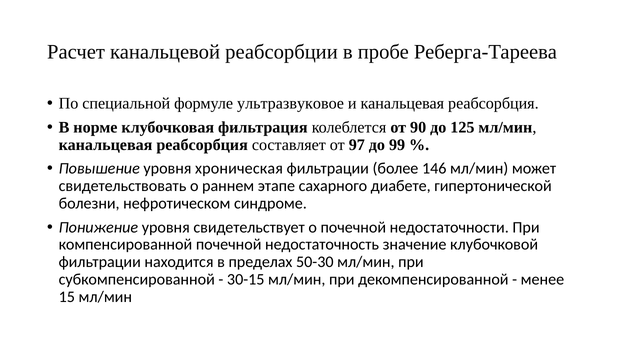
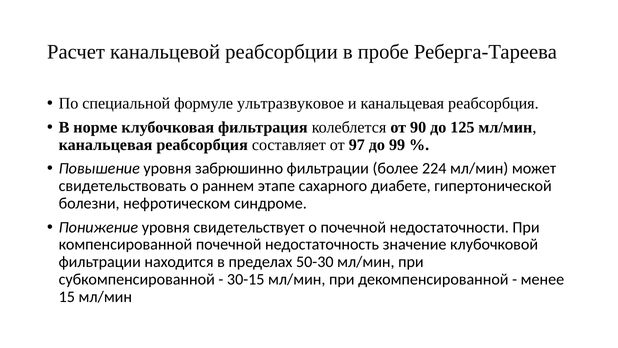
хроническая: хроническая -> забрюшинно
146: 146 -> 224
